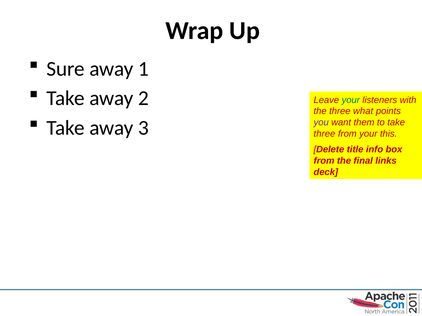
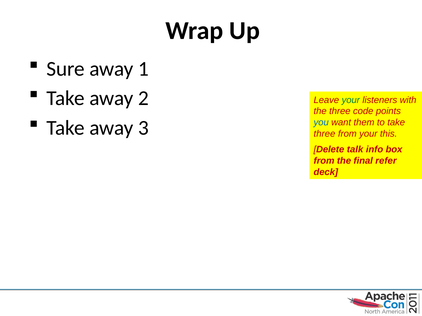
what: what -> code
you colour: purple -> blue
title: title -> talk
links: links -> refer
